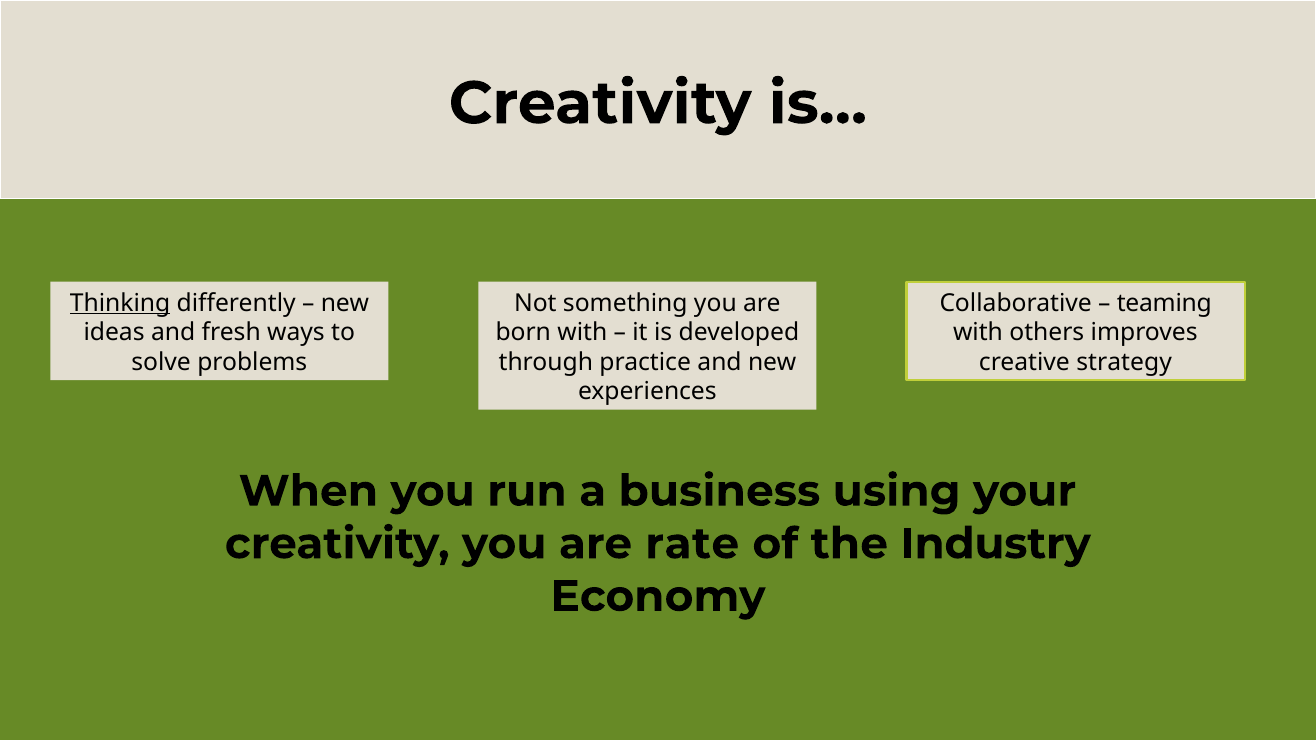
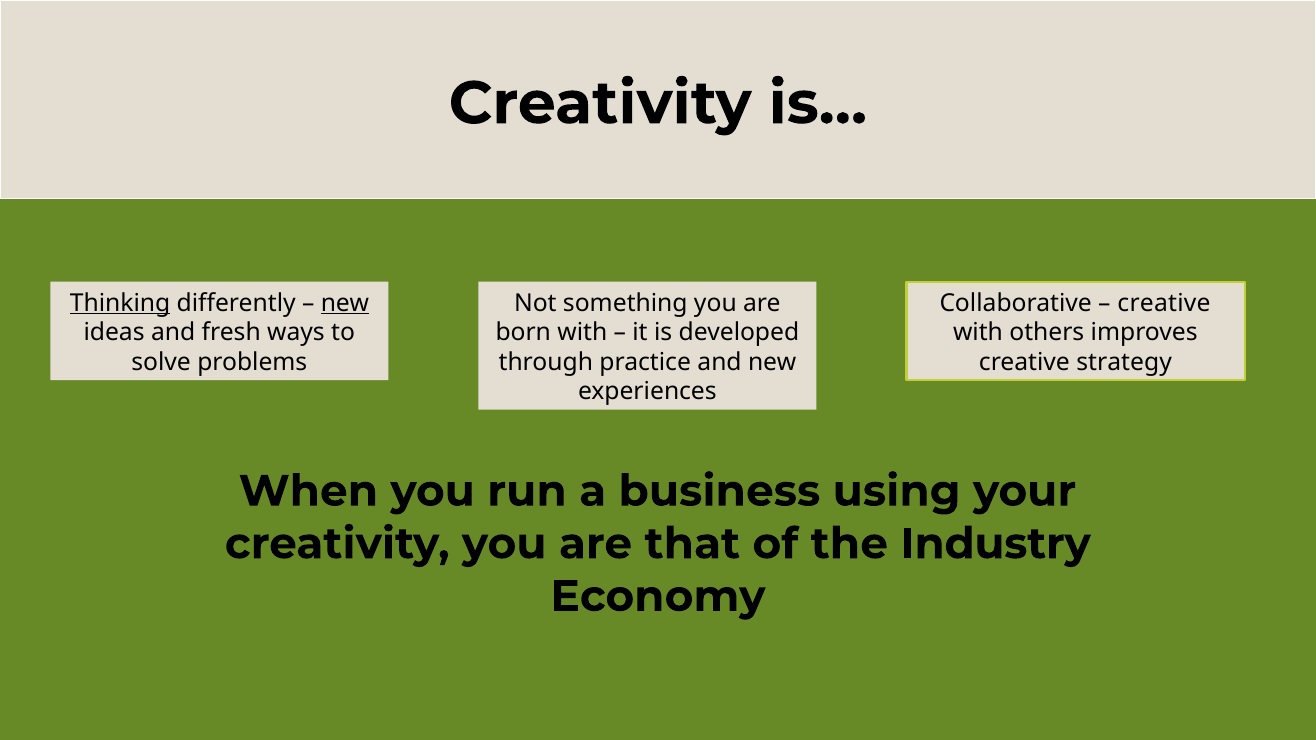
new at (345, 303) underline: none -> present
teaming at (1164, 303): teaming -> creative
rate: rate -> that
